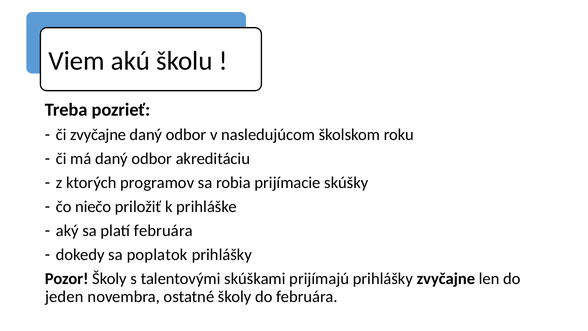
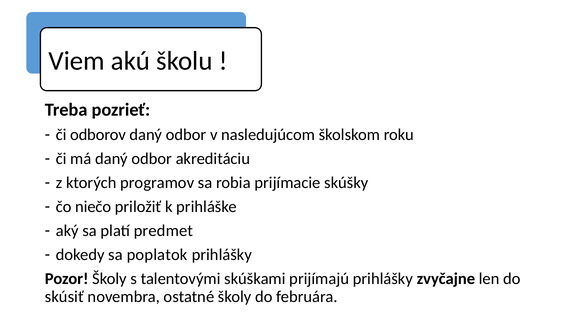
či zvyčajne: zvyčajne -> odborov
platí februára: februára -> predmet
jeden: jeden -> skúsiť
